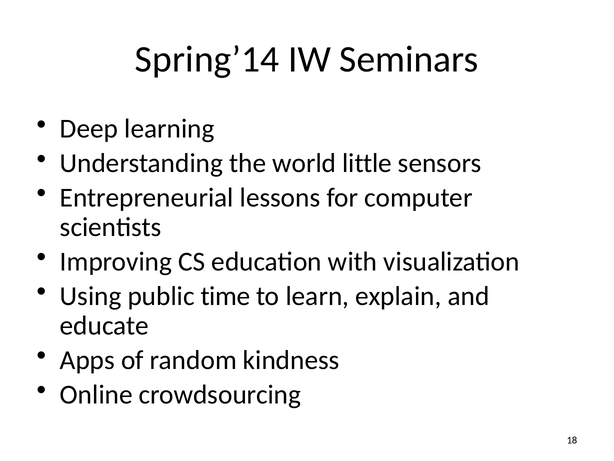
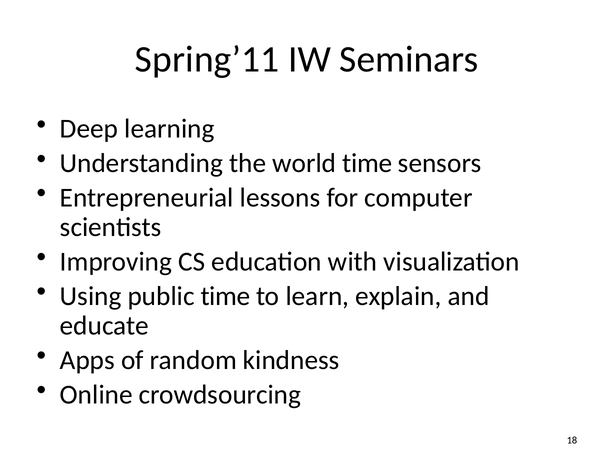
Spring’14: Spring’14 -> Spring’11
world little: little -> time
